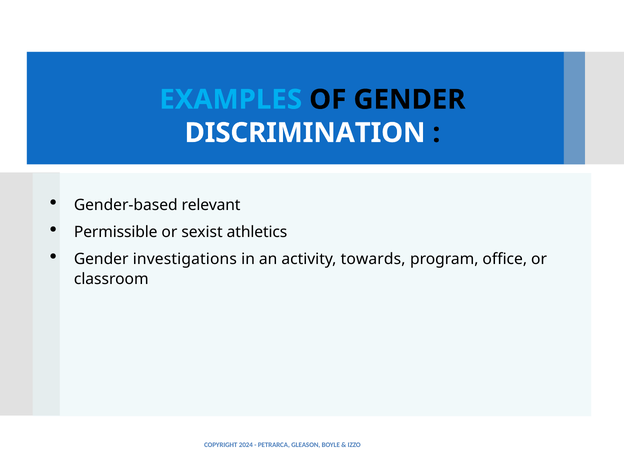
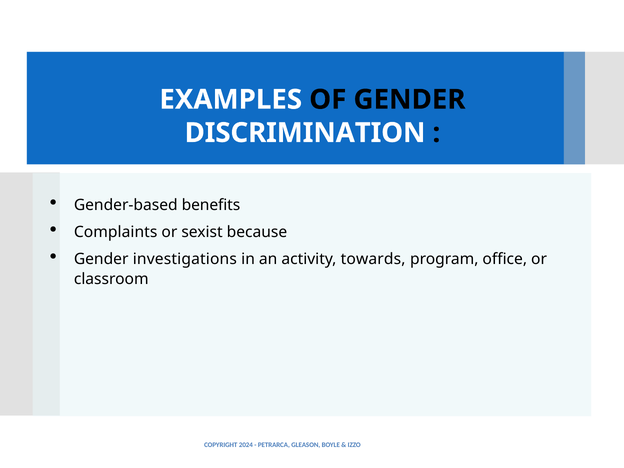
EXAMPLES colour: light blue -> white
relevant: relevant -> benefits
Permissible: Permissible -> Complaints
athletics: athletics -> because
